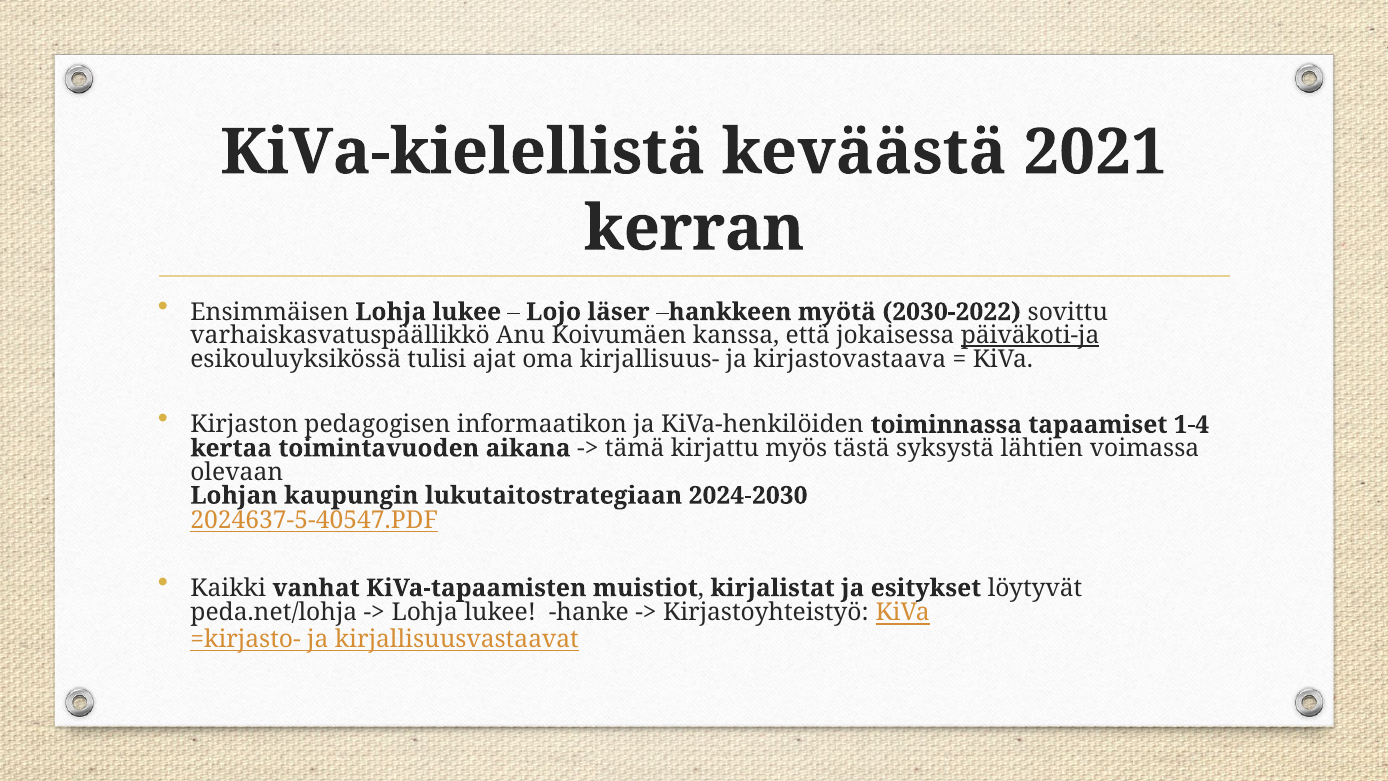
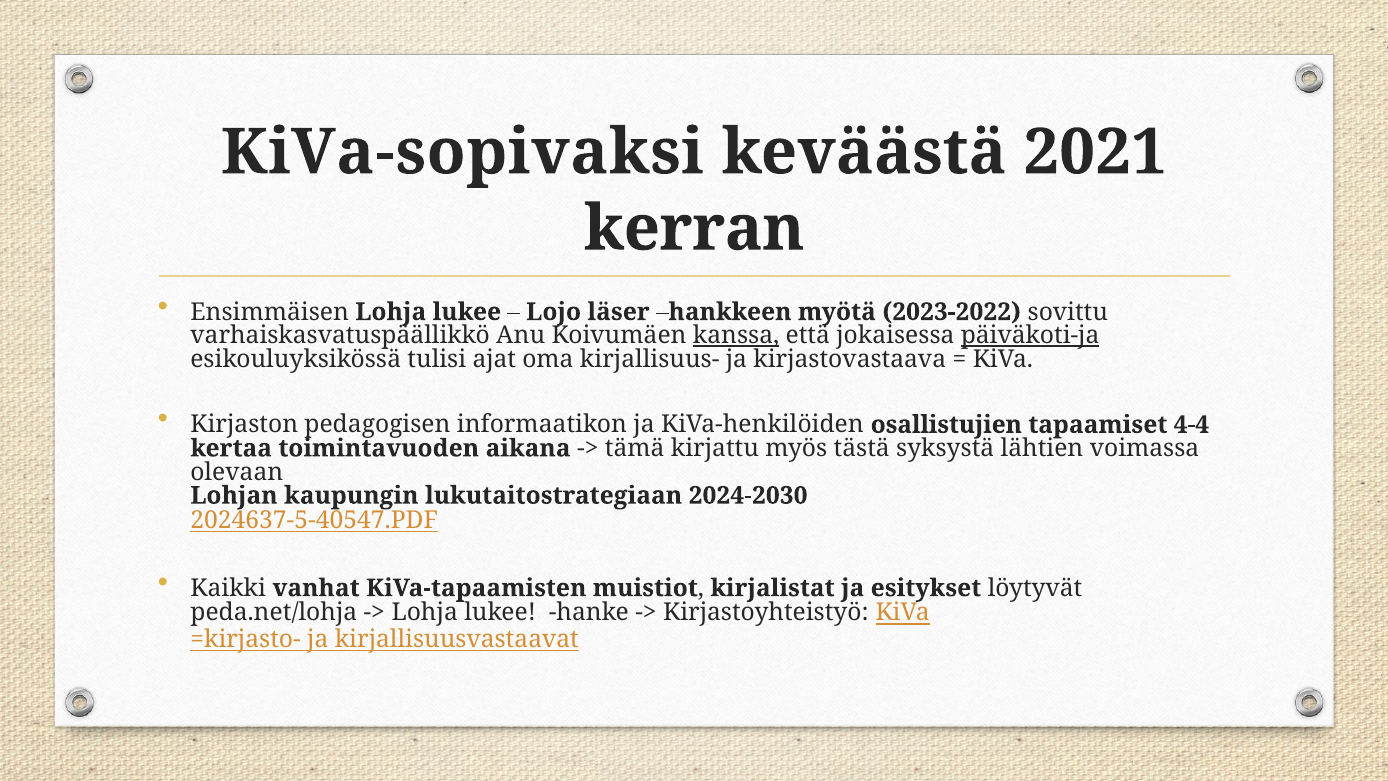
KiVa-kielellistä: KiVa-kielellistä -> KiVa-sopivaksi
2030-2022: 2030-2022 -> 2023-2022
kanssa underline: none -> present
toiminnassa: toiminnassa -> osallistujien
1-4: 1-4 -> 4-4
